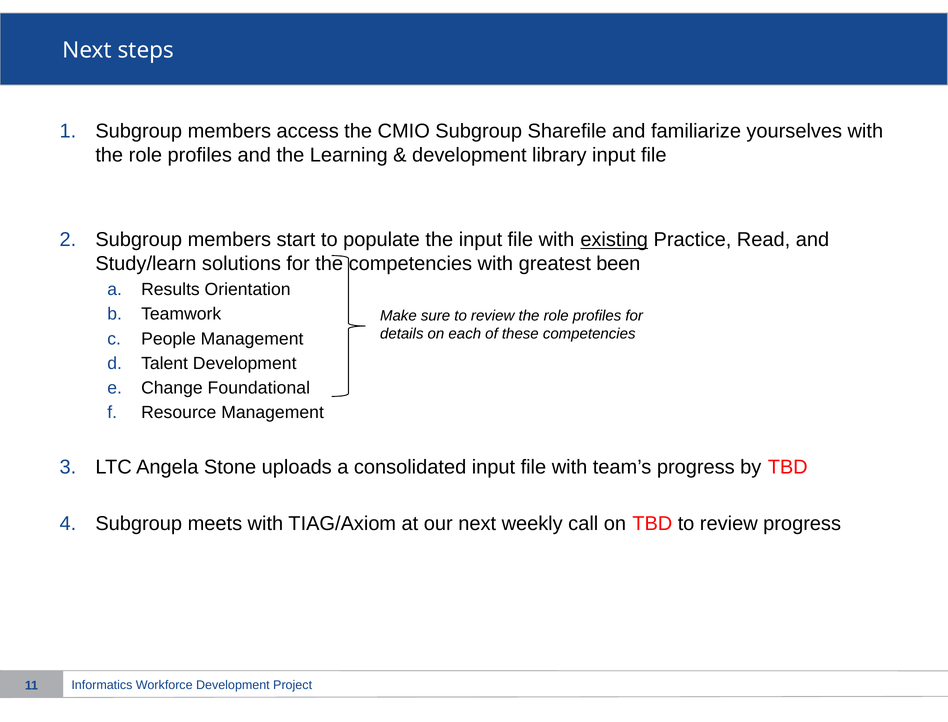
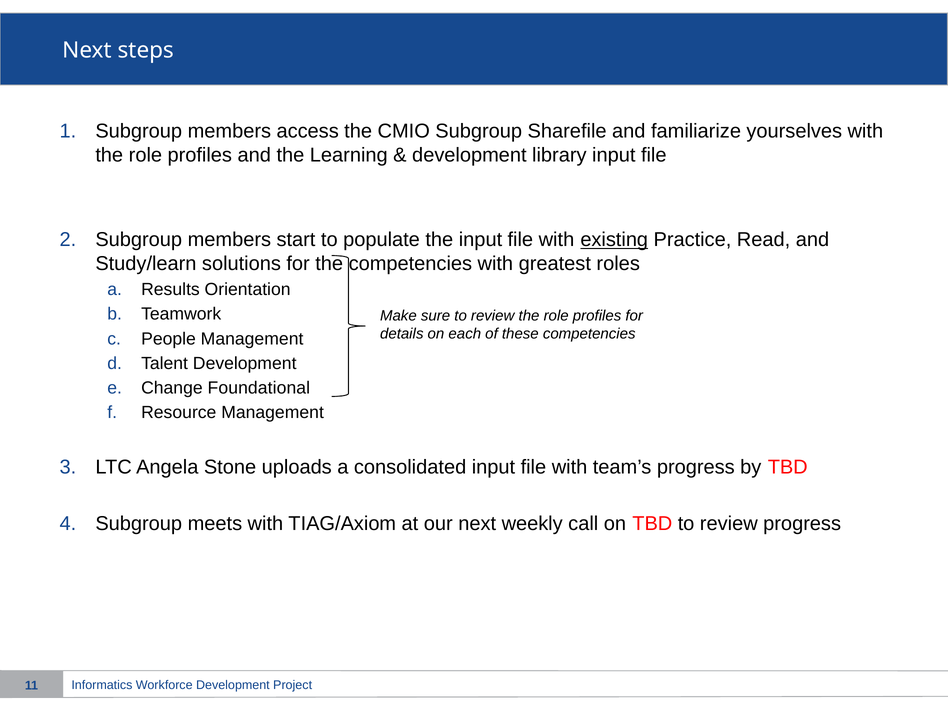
been: been -> roles
